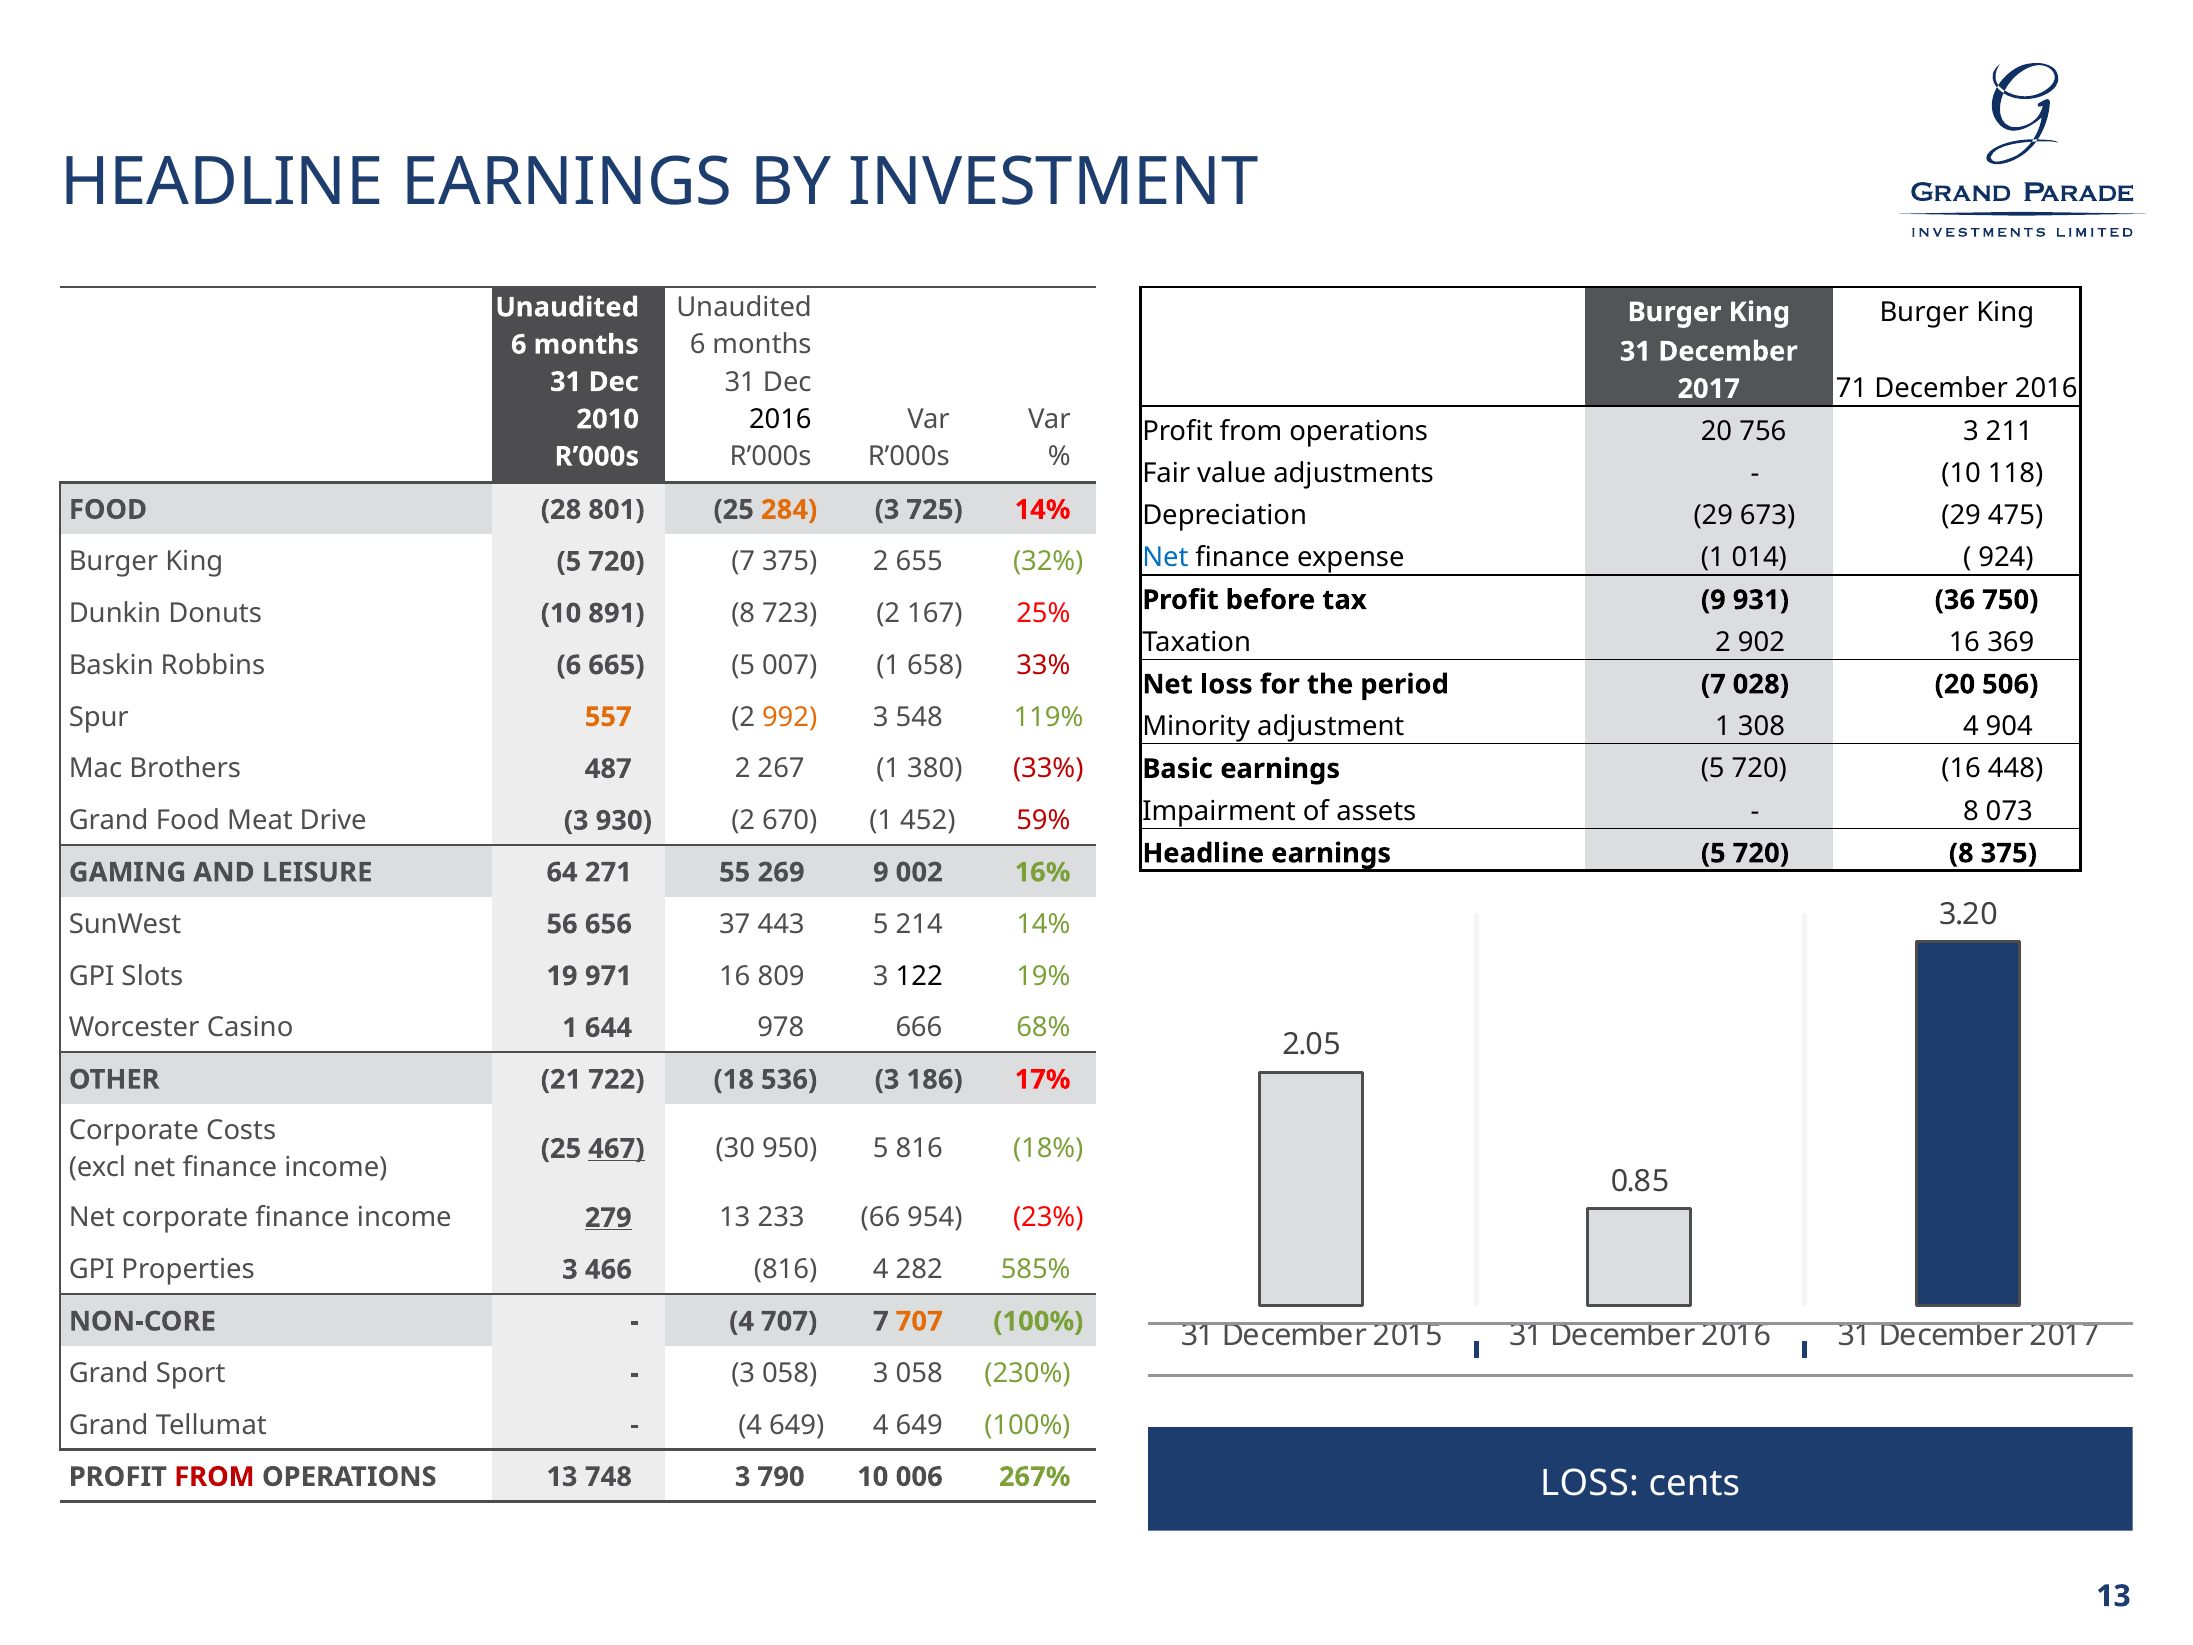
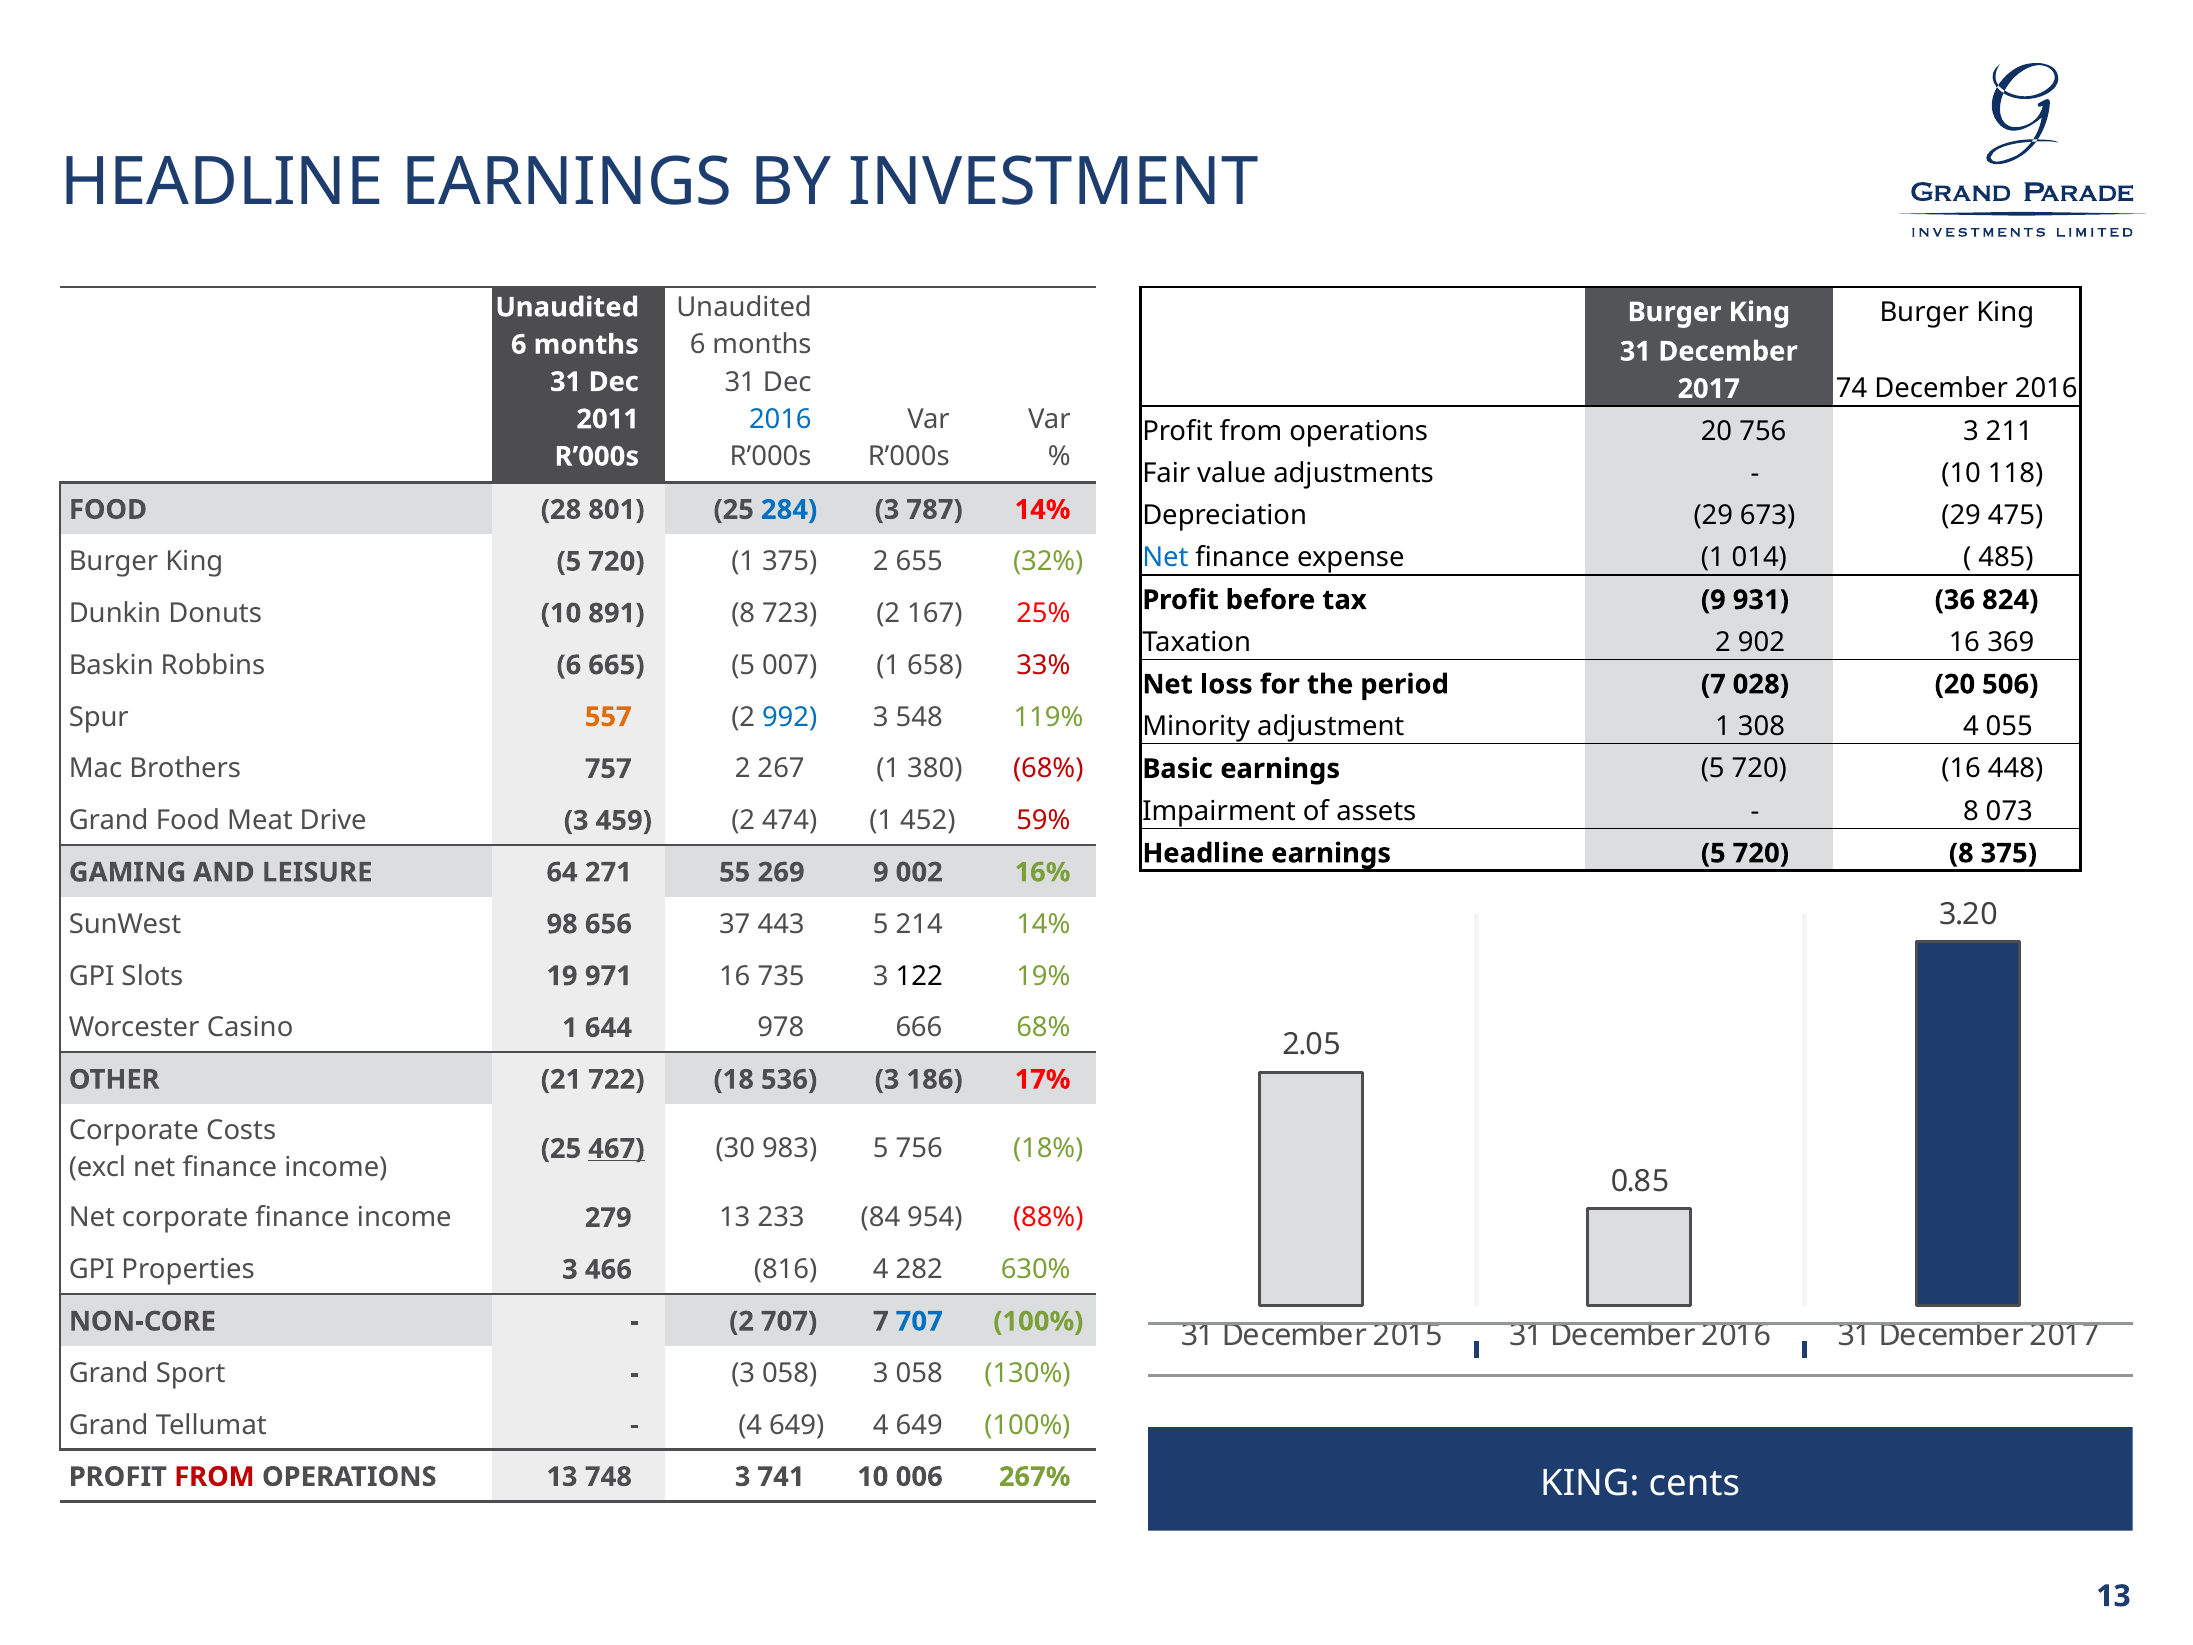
71: 71 -> 74
2016 at (780, 419) colour: black -> blue
2010: 2010 -> 2011
284 colour: orange -> blue
725: 725 -> 787
924: 924 -> 485
720 7: 7 -> 1
750: 750 -> 824
992 colour: orange -> blue
904: 904 -> 055
487: 487 -> 757
380 33%: 33% -> 68%
930: 930 -> 459
670: 670 -> 474
56: 56 -> 98
809: 809 -> 735
950: 950 -> 983
5 816: 816 -> 756
279 underline: present -> none
66: 66 -> 84
23%: 23% -> 88%
585%: 585% -> 630%
4 at (742, 1321): 4 -> 2
707 at (919, 1321) colour: orange -> blue
230%: 230% -> 130%
790: 790 -> 741
LOSS at (1590, 1483): LOSS -> KING
